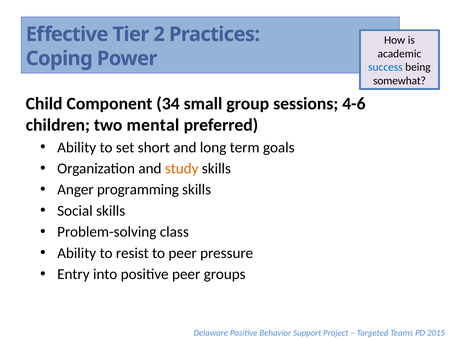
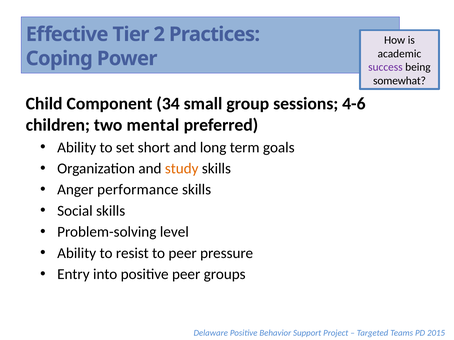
success colour: blue -> purple
programming: programming -> performance
class: class -> level
